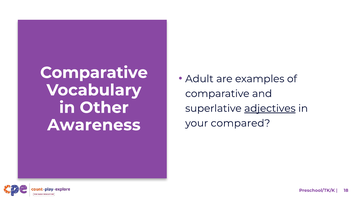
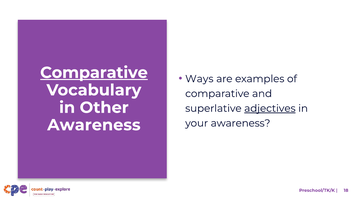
Comparative at (94, 73) underline: none -> present
Adult: Adult -> Ways
your compared: compared -> awareness
